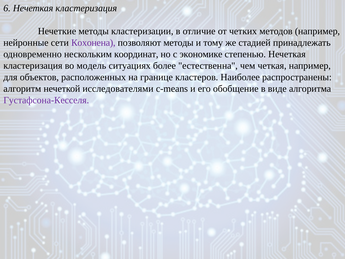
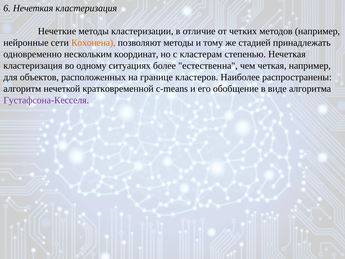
Кохонена colour: purple -> orange
экономике: экономике -> кластерам
модель: модель -> одному
исследователями: исследователями -> кратковременной
